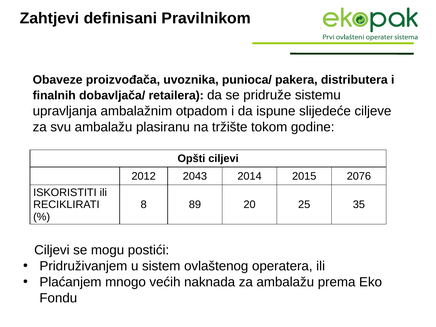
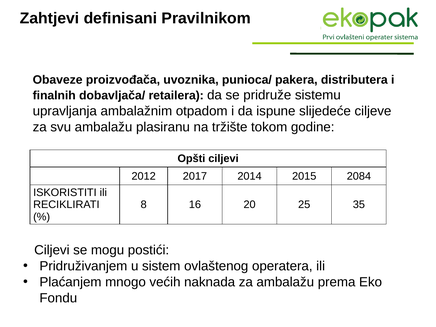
2043: 2043 -> 2017
2076: 2076 -> 2084
89: 89 -> 16
